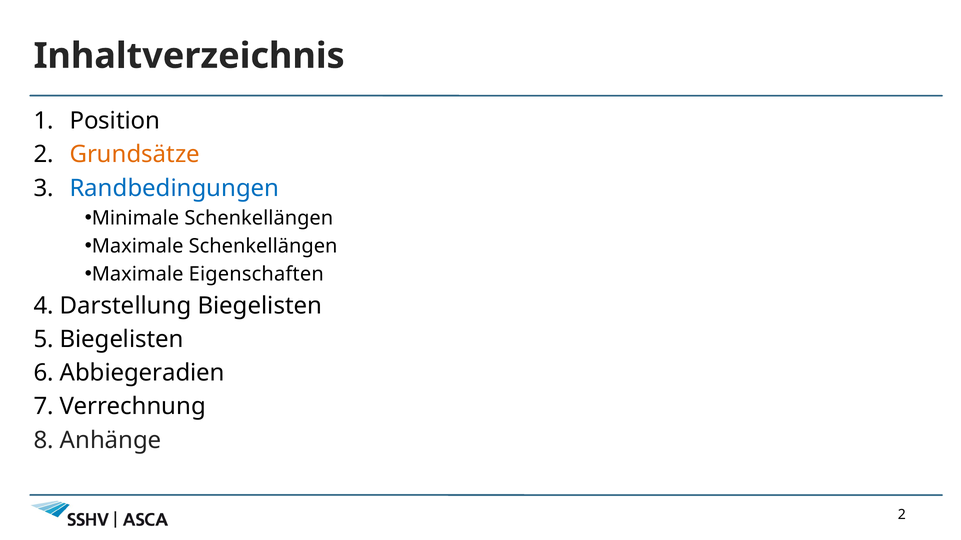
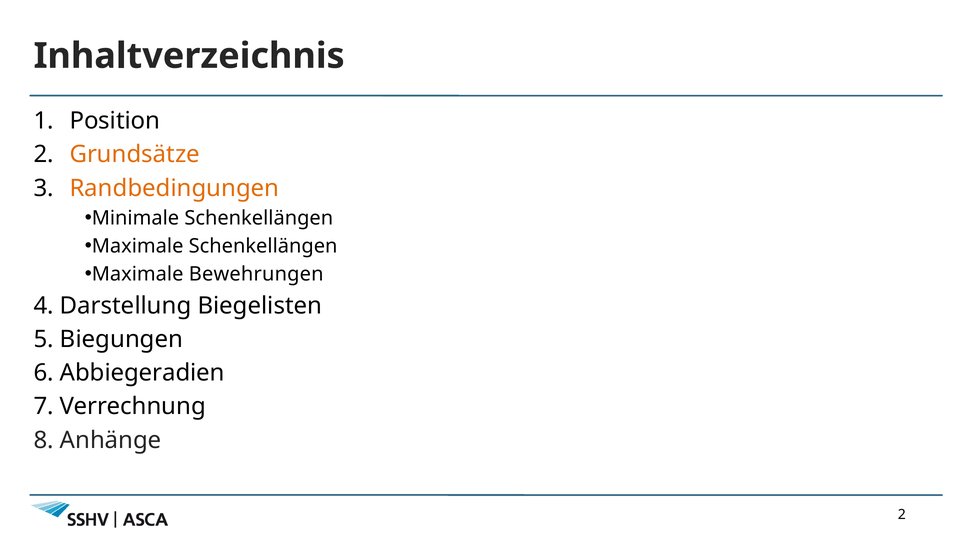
Randbedingungen colour: blue -> orange
Eigenschaften: Eigenschaften -> Bewehrungen
5 Biegelisten: Biegelisten -> Biegungen
